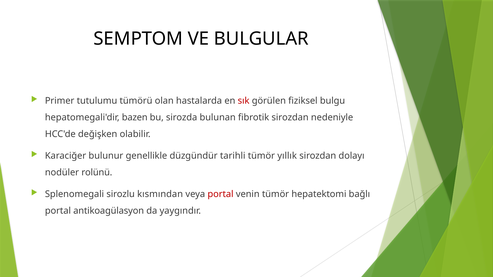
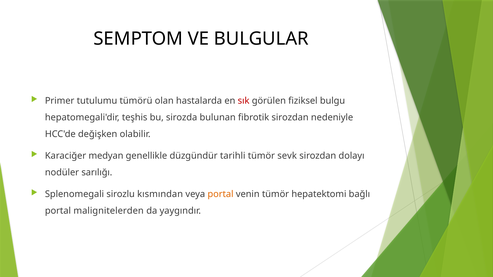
bazen: bazen -> teşhis
bulunur: bulunur -> medyan
yıllık: yıllık -> sevk
rolünü: rolünü -> sarılığı
portal at (221, 194) colour: red -> orange
antikoagülasyon: antikoagülasyon -> malignitelerden
